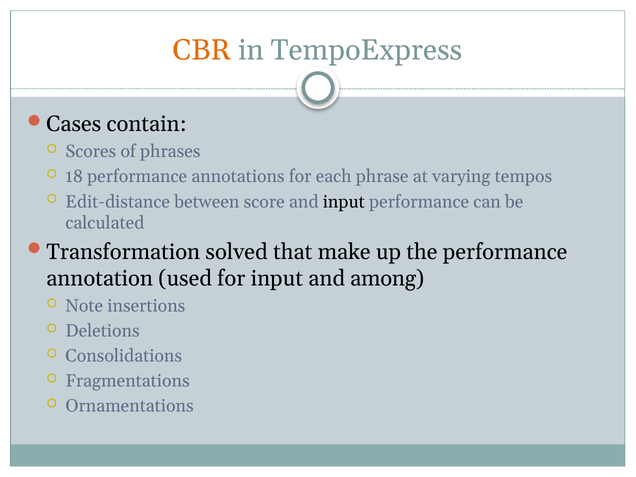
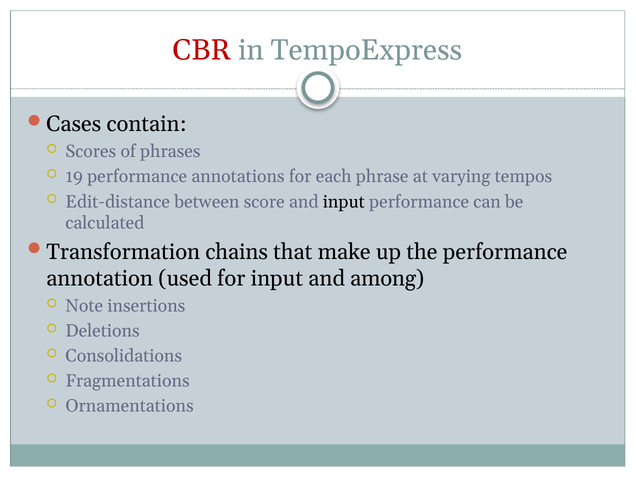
CBR colour: orange -> red
18: 18 -> 19
solved: solved -> chains
